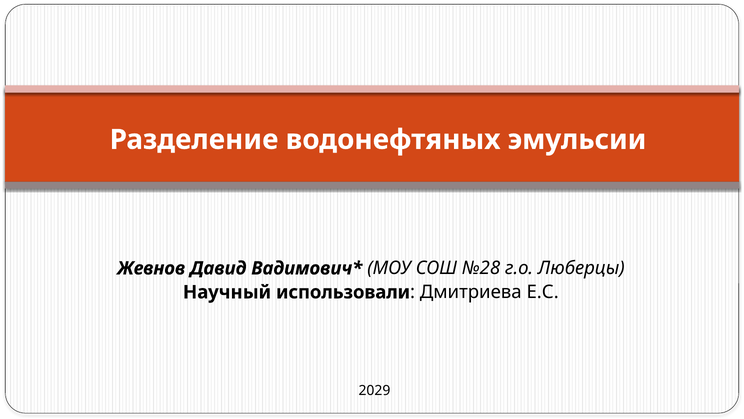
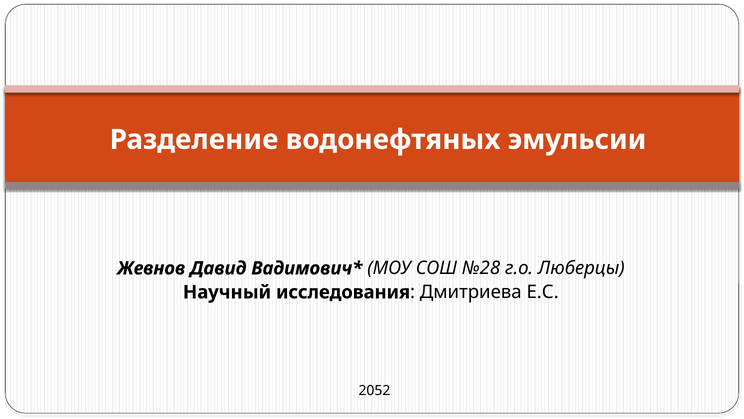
использовали: использовали -> исследования
2029: 2029 -> 2052
